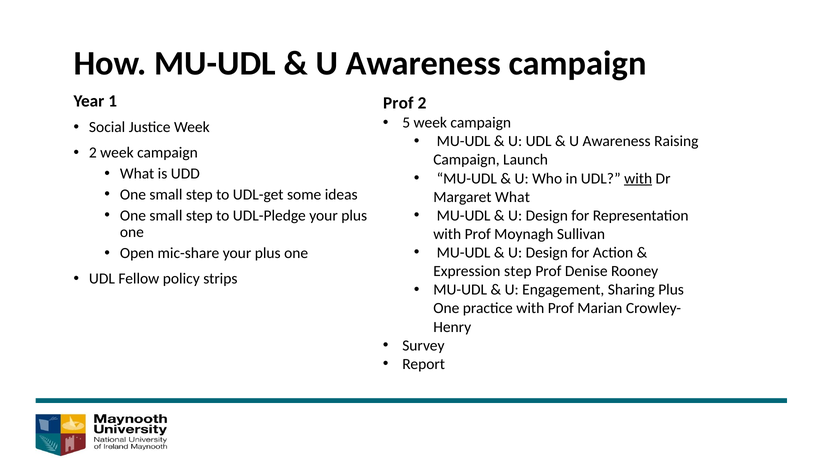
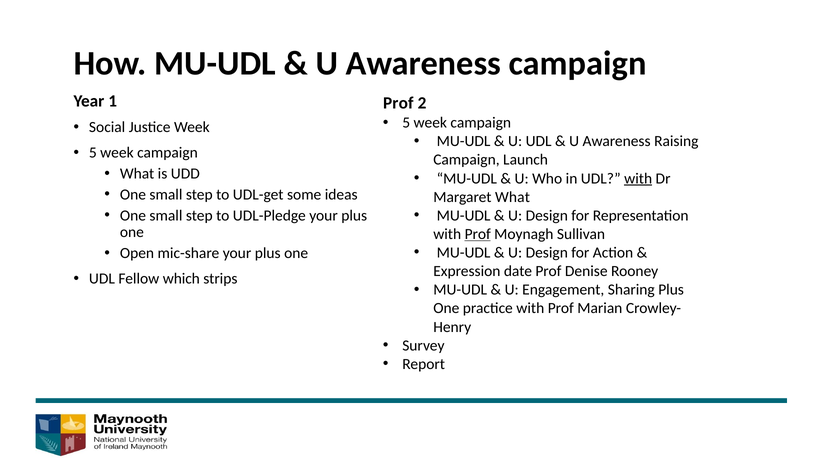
2 at (93, 153): 2 -> 5
Prof at (478, 234) underline: none -> present
Expression step: step -> date
policy: policy -> which
